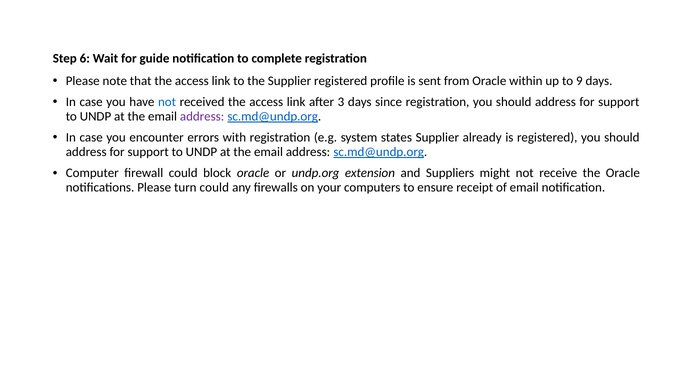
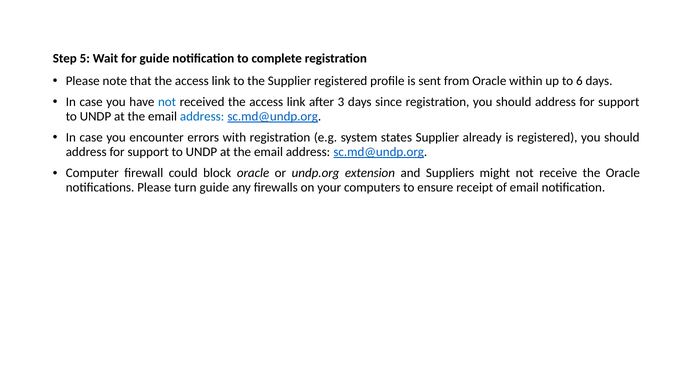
6: 6 -> 5
9: 9 -> 6
address at (202, 116) colour: purple -> blue
turn could: could -> guide
